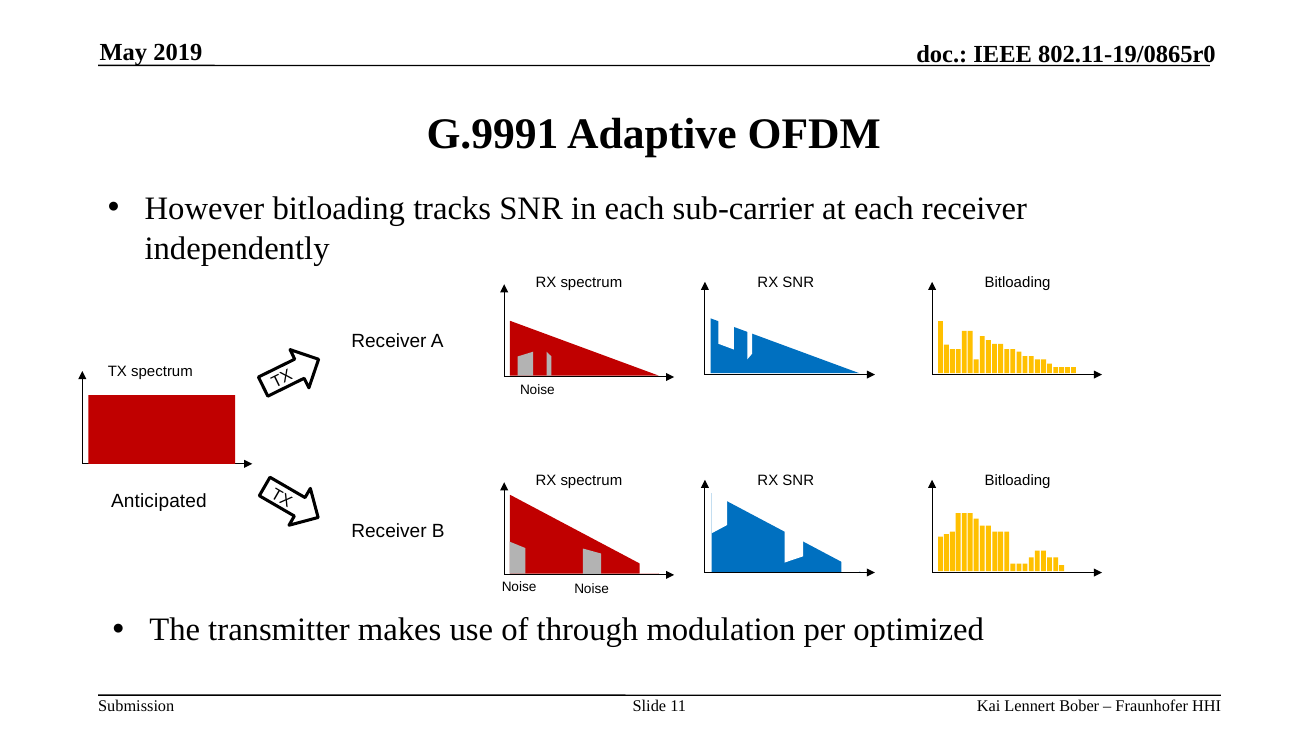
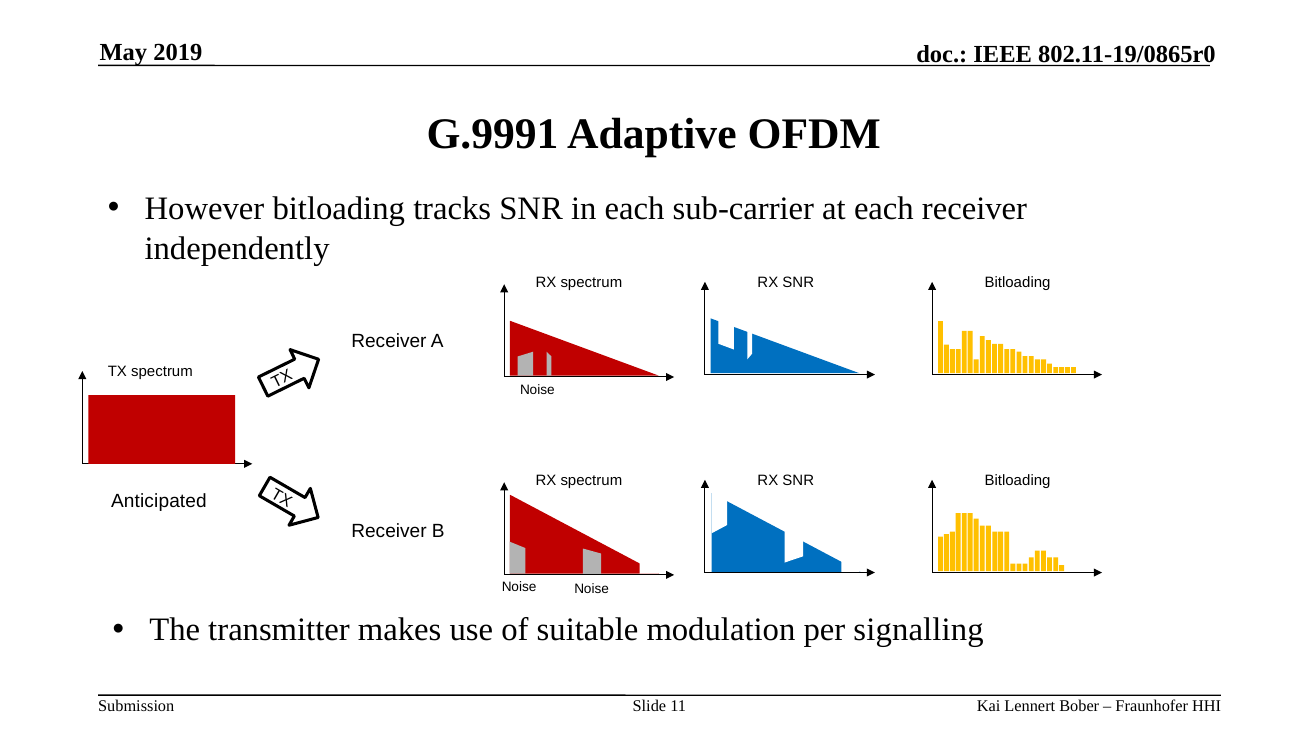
through: through -> suitable
optimized: optimized -> signalling
